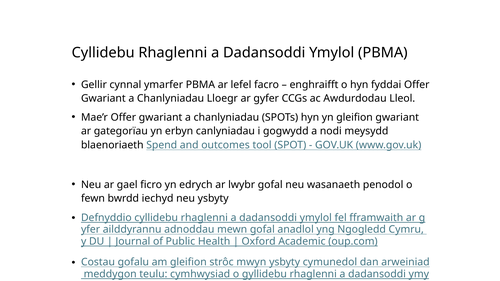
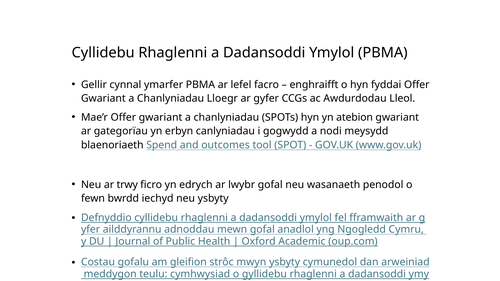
yn gleifion: gleifion -> atebion
gael: gael -> trwy
